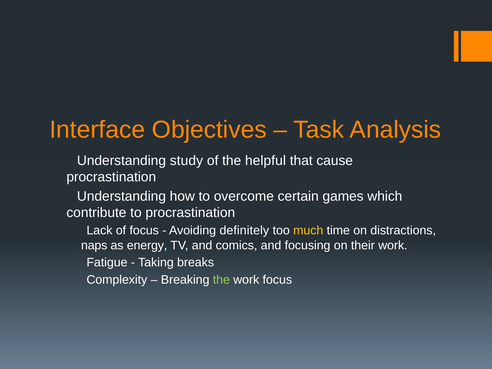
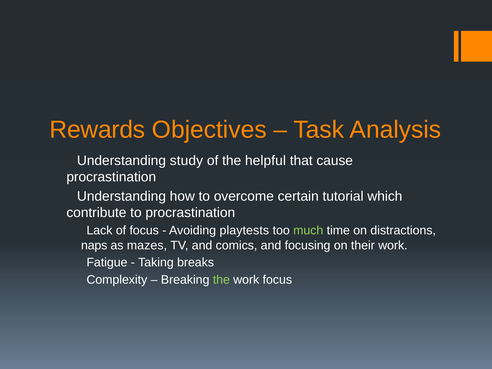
Interface: Interface -> Rewards
games: games -> tutorial
definitely: definitely -> playtests
much colour: yellow -> light green
energy: energy -> mazes
